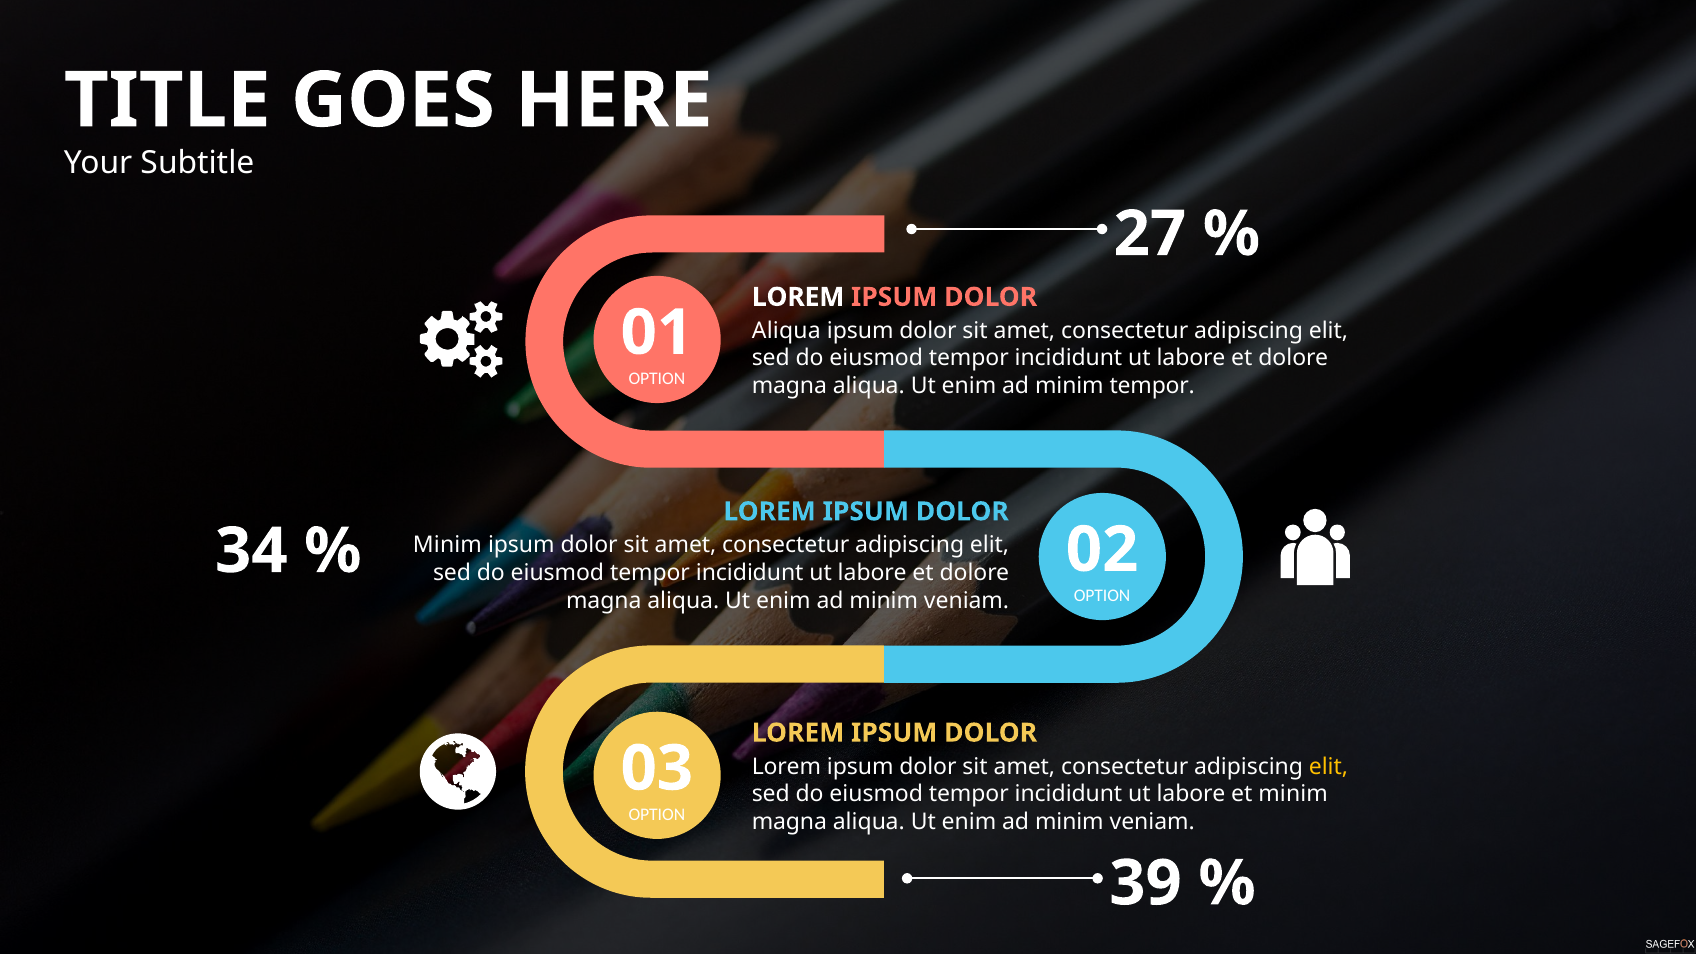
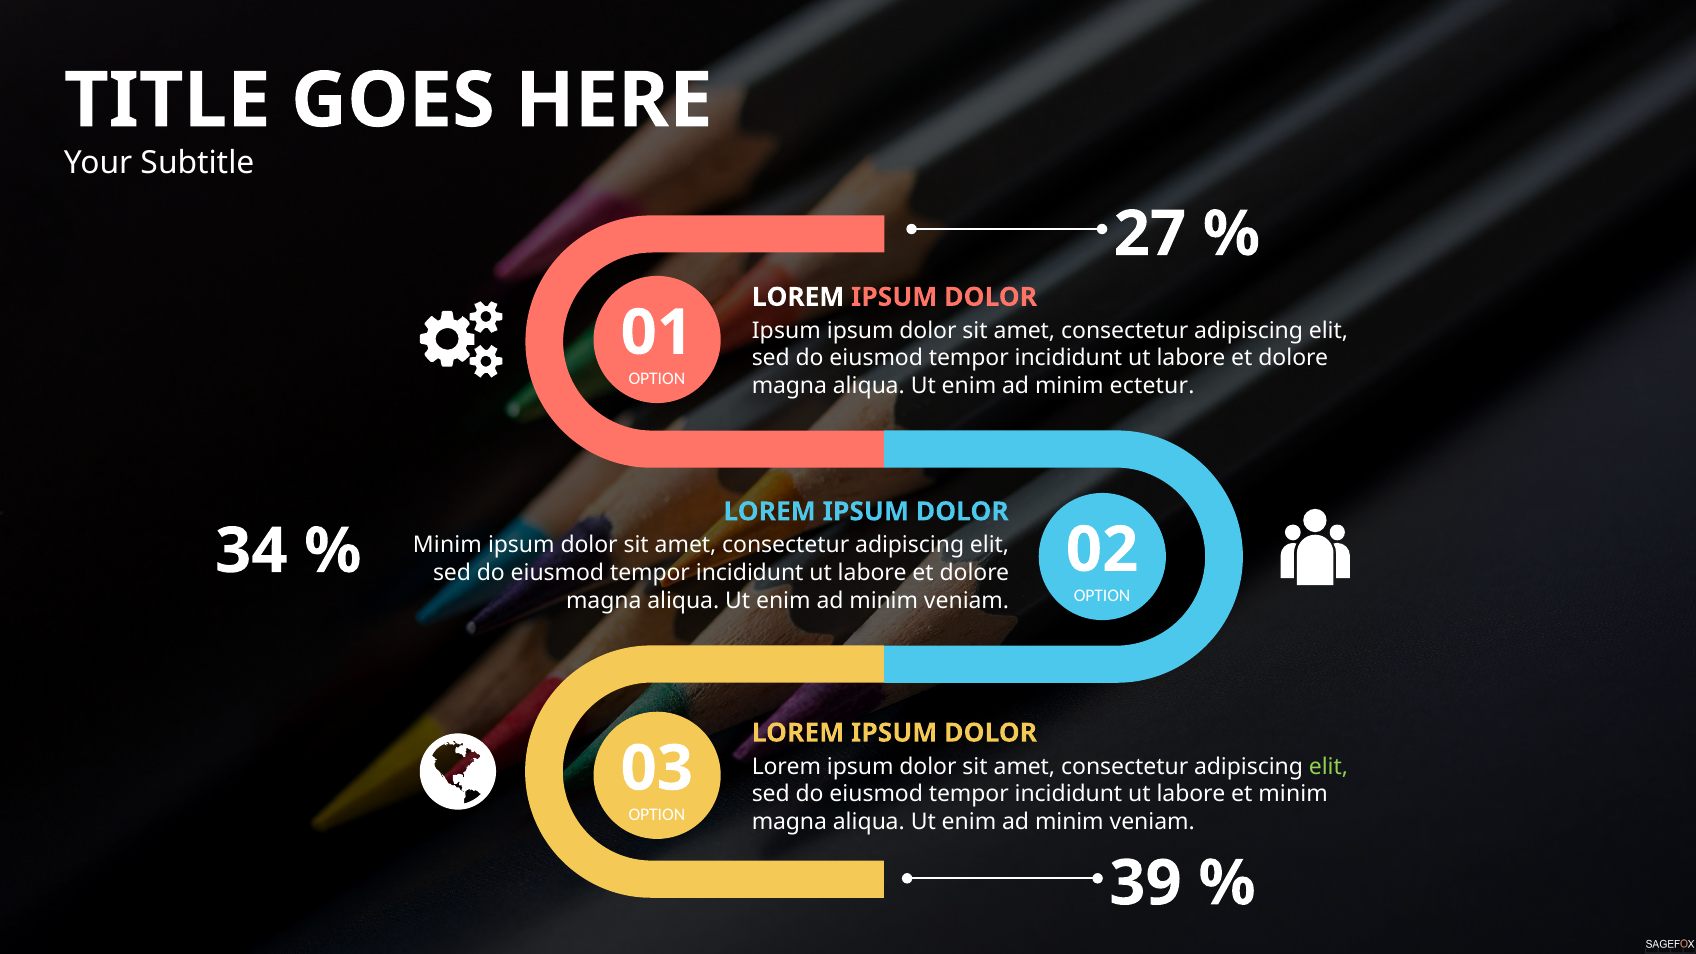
Aliqua at (786, 331): Aliqua -> Ipsum
minim tempor: tempor -> ectetur
elit at (1328, 767) colour: yellow -> light green
